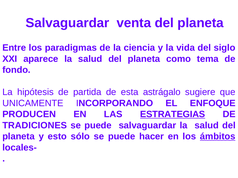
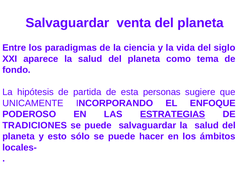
astrágalo: astrágalo -> personas
PRODUCEN: PRODUCEN -> PODEROSO
ámbitos underline: present -> none
